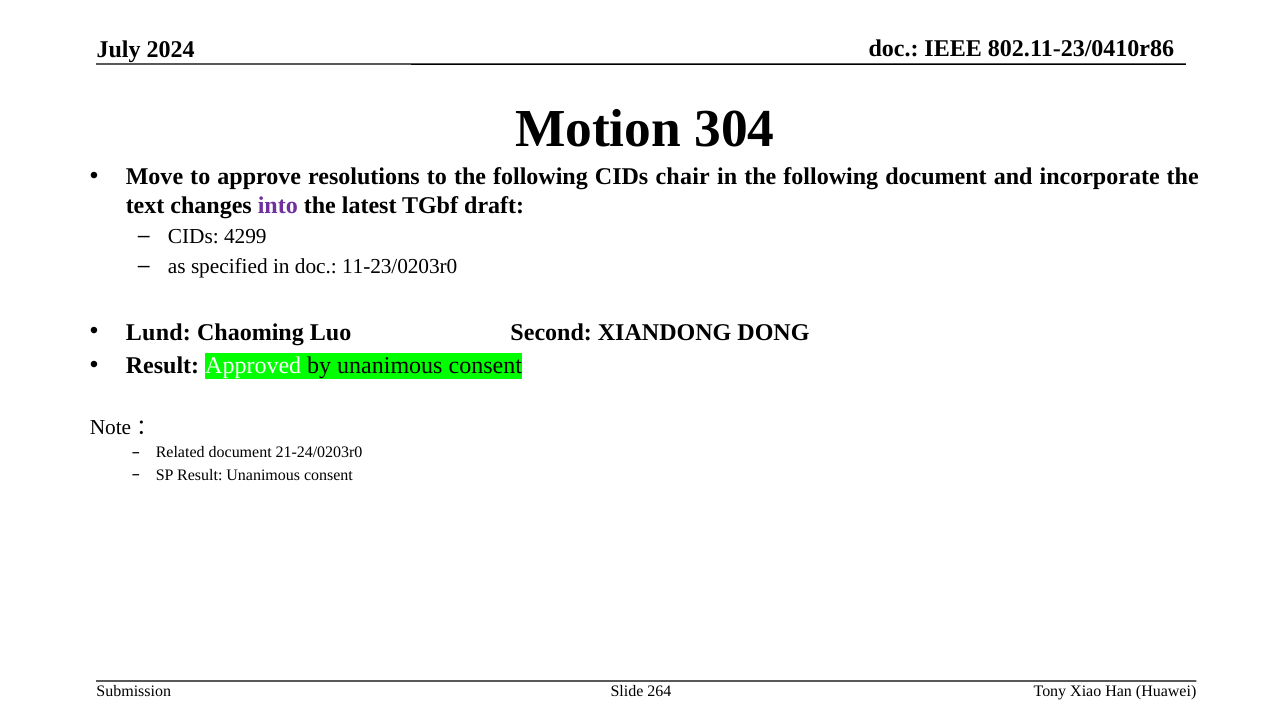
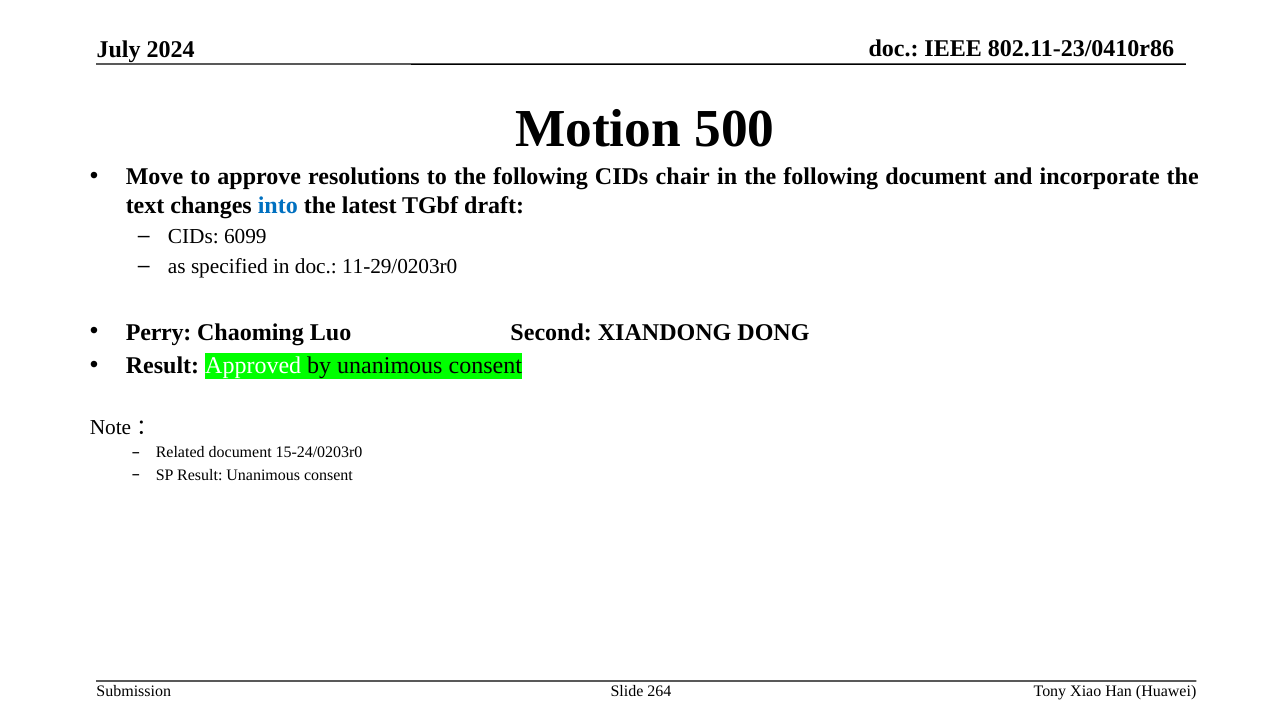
304: 304 -> 500
into colour: purple -> blue
4299: 4299 -> 6099
11-23/0203r0: 11-23/0203r0 -> 11-29/0203r0
Lund: Lund -> Perry
21-24/0203r0: 21-24/0203r0 -> 15-24/0203r0
